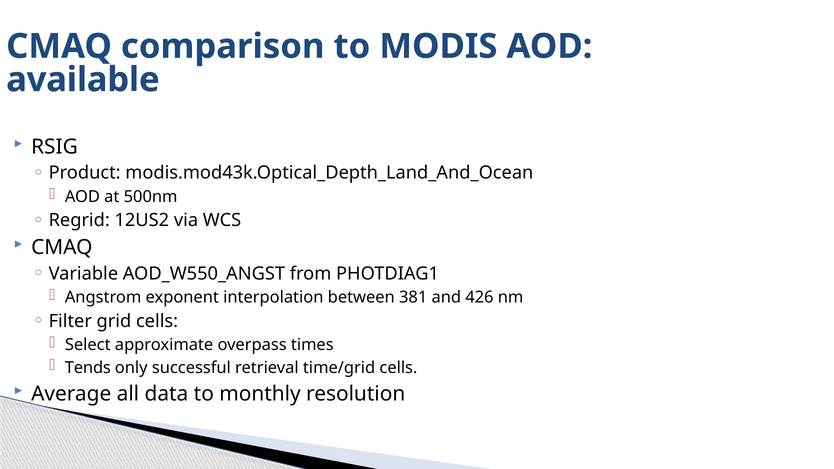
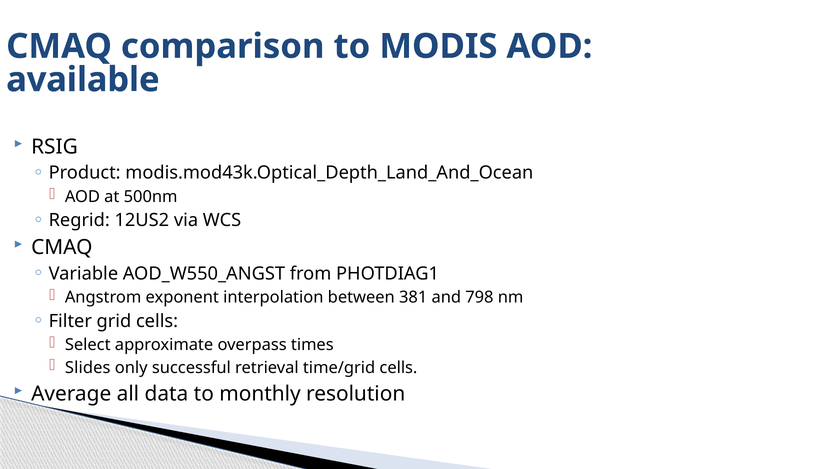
426: 426 -> 798
Tends: Tends -> Slides
